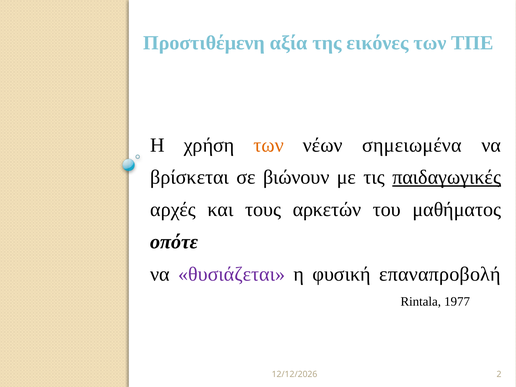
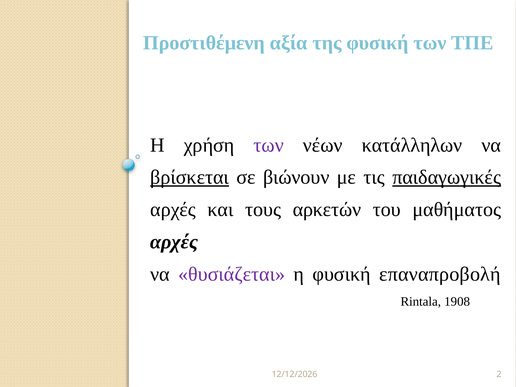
της εικόνες: εικόνες -> φυσική
των at (269, 145) colour: orange -> purple
σημειωμένα: σημειωμένα -> κατάλληλων
βρίσκεται underline: none -> present
οπότε at (174, 242): οπότε -> αρχές
1977: 1977 -> 1908
